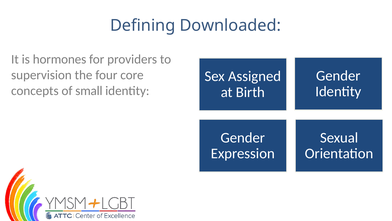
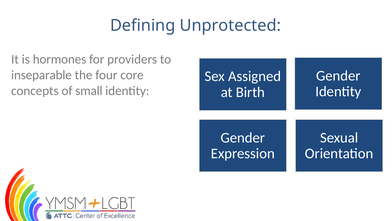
Downloaded: Downloaded -> Unprotected
supervision: supervision -> inseparable
